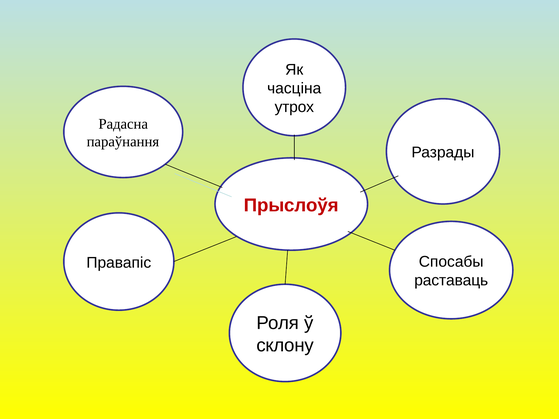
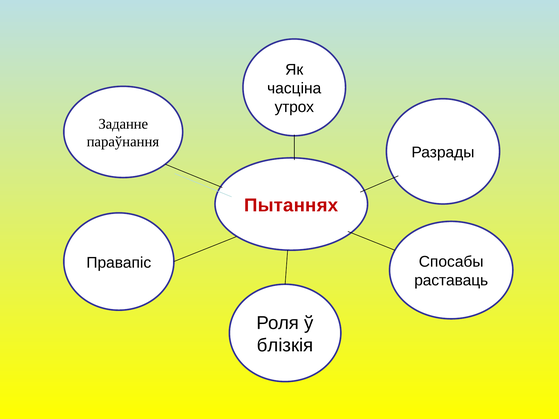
Радасна: Радасна -> Заданне
Прыслоўя: Прыслоўя -> Пытаннях
склону: склону -> блізкія
